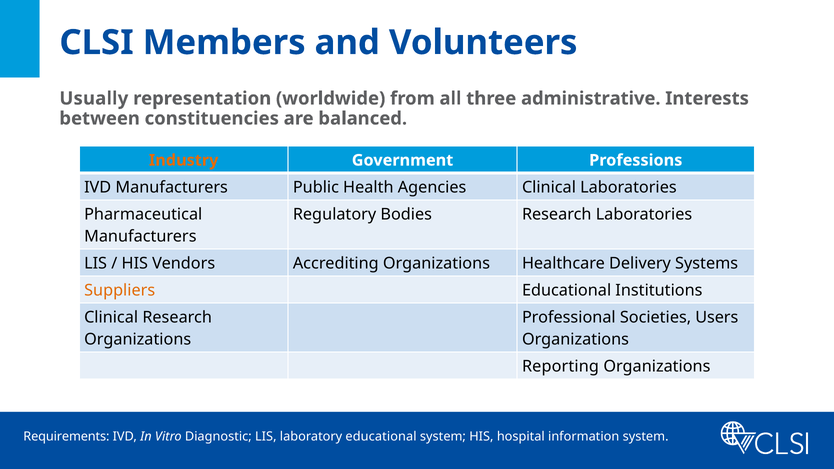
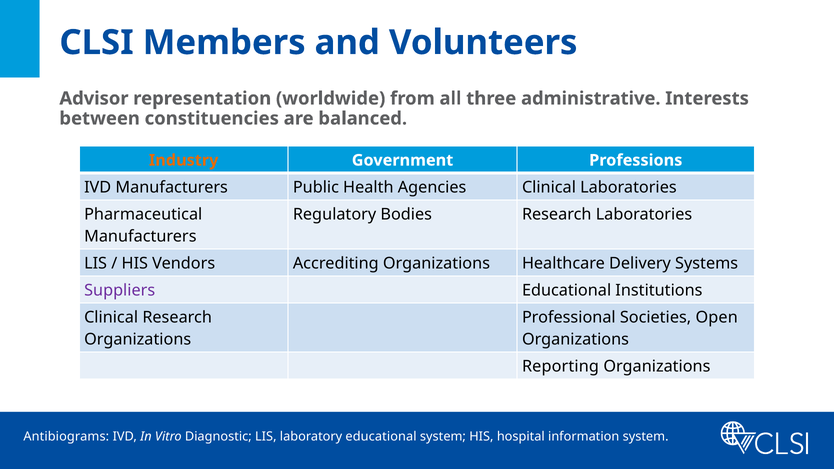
Usually: Usually -> Advisor
Suppliers colour: orange -> purple
Users: Users -> Open
Requirements: Requirements -> Antibiograms
